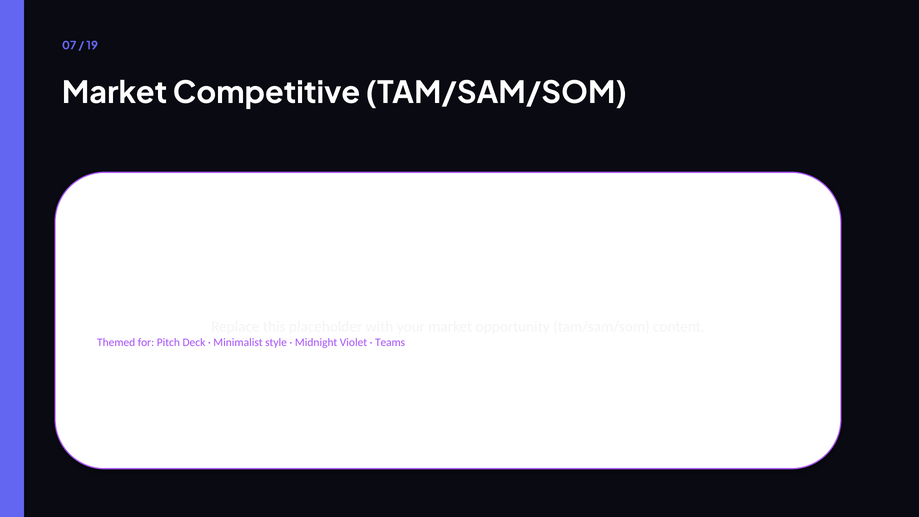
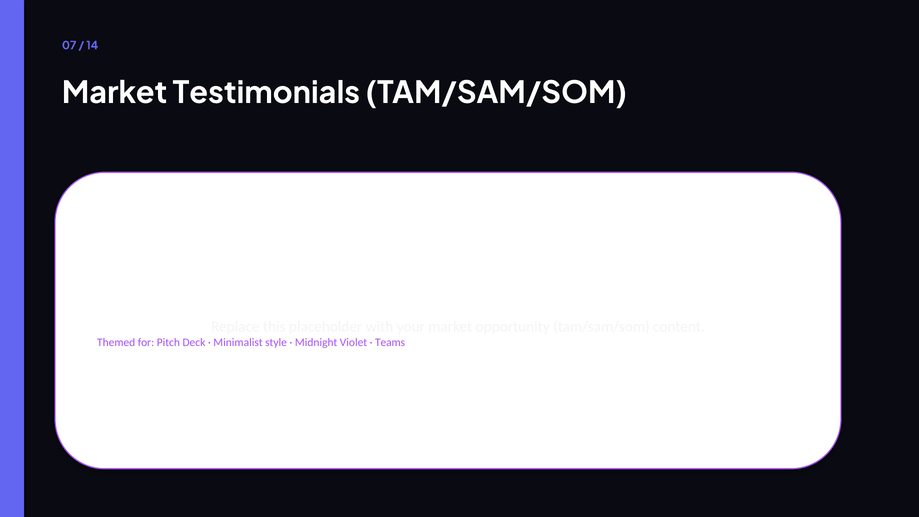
19: 19 -> 14
Competitive: Competitive -> Testimonials
